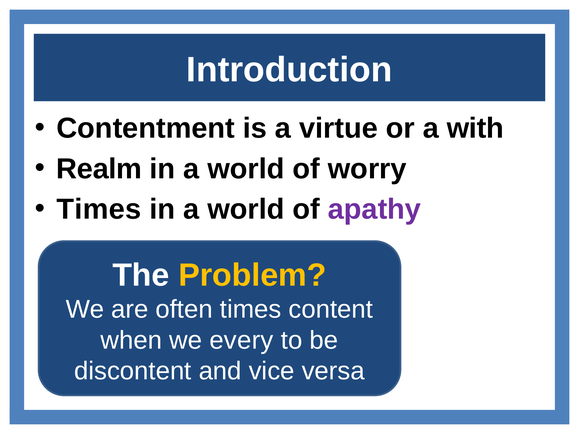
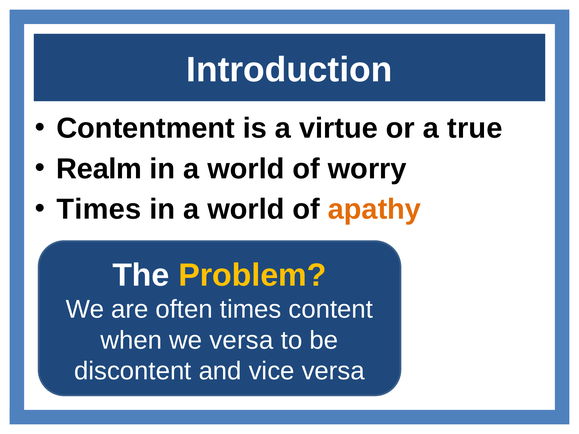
with: with -> true
apathy colour: purple -> orange
we every: every -> versa
